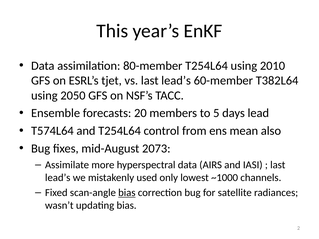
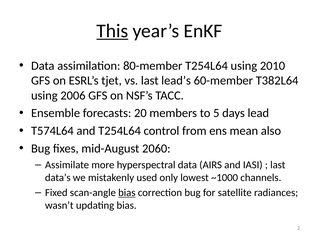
This underline: none -> present
2050: 2050 -> 2006
2073: 2073 -> 2060
lead’s at (58, 178): lead’s -> data’s
